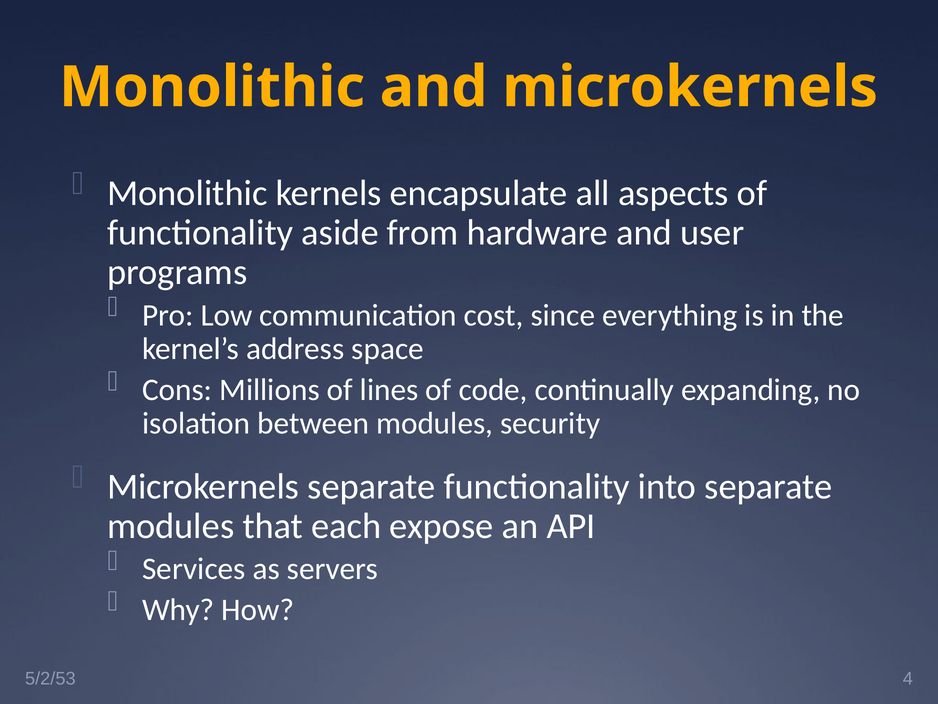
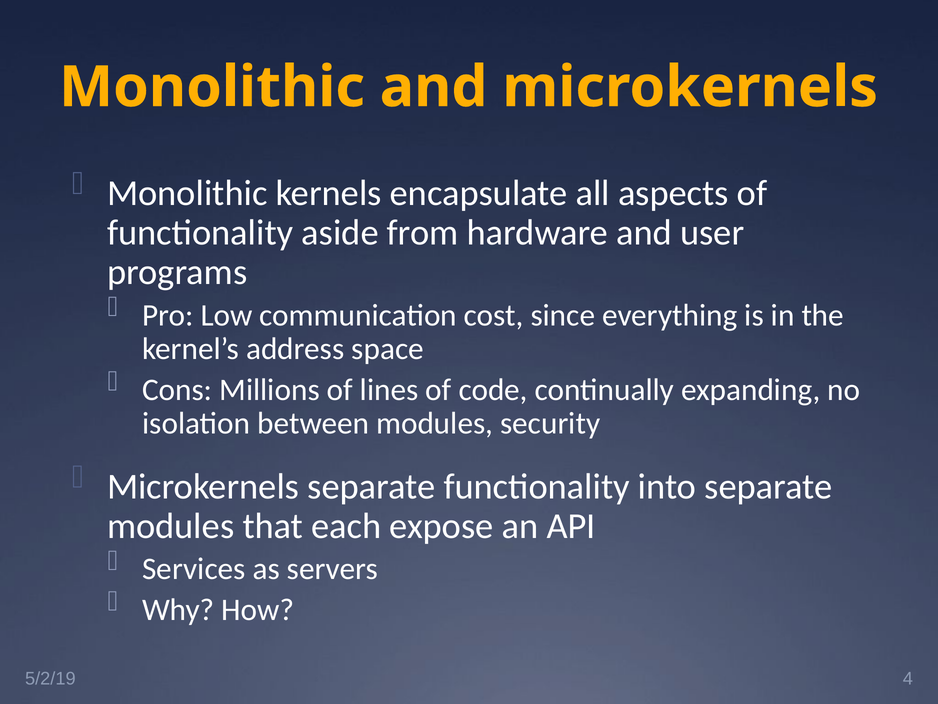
5/2/53: 5/2/53 -> 5/2/19
